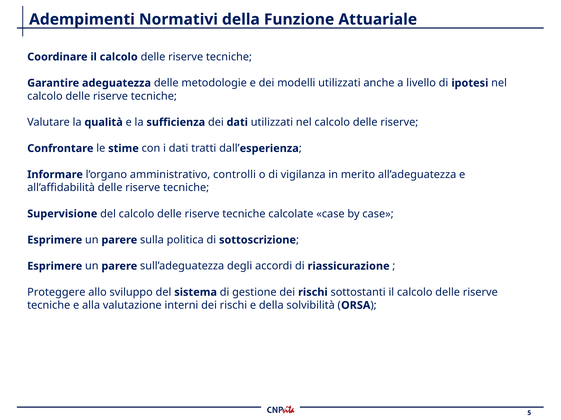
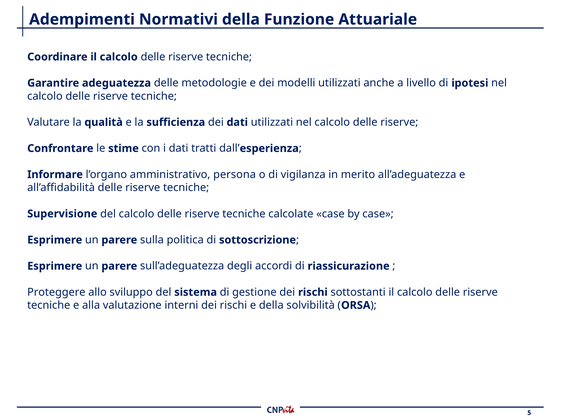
controlli: controlli -> persona
